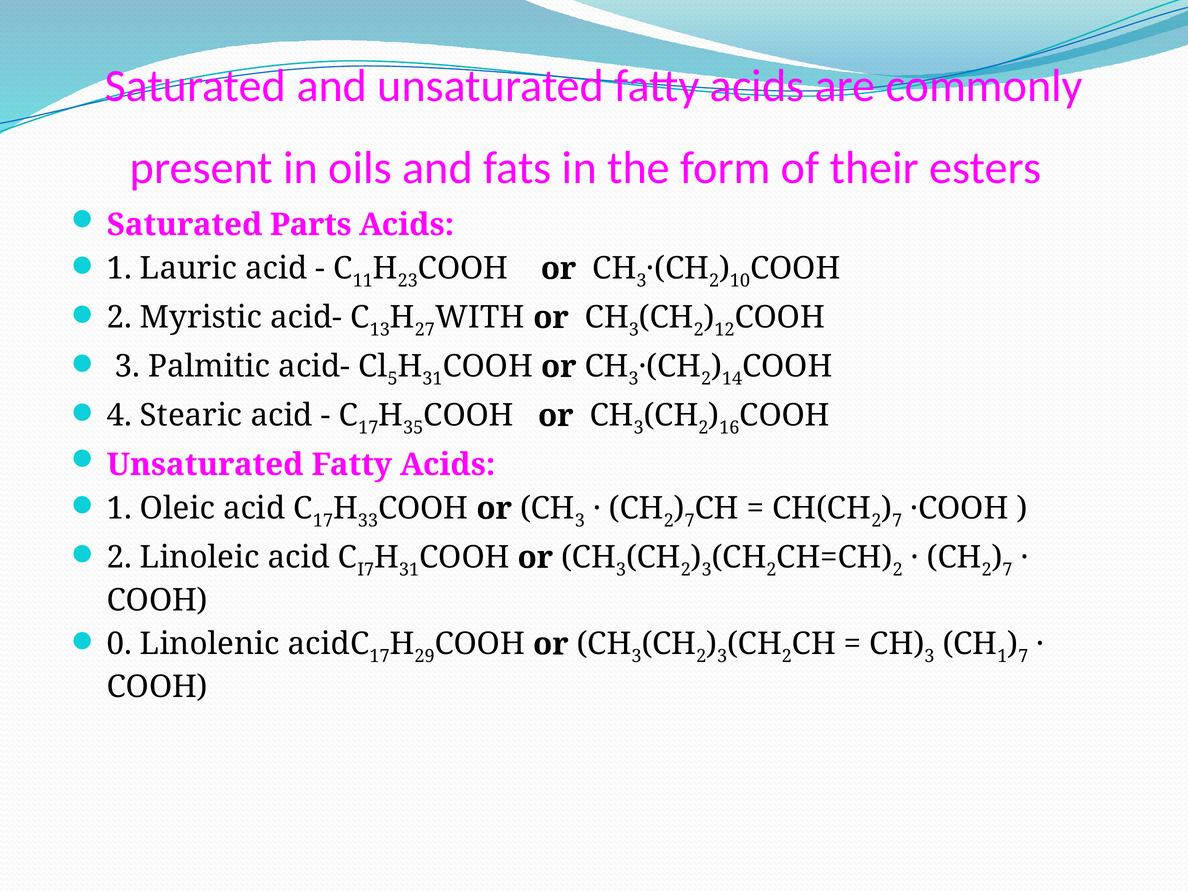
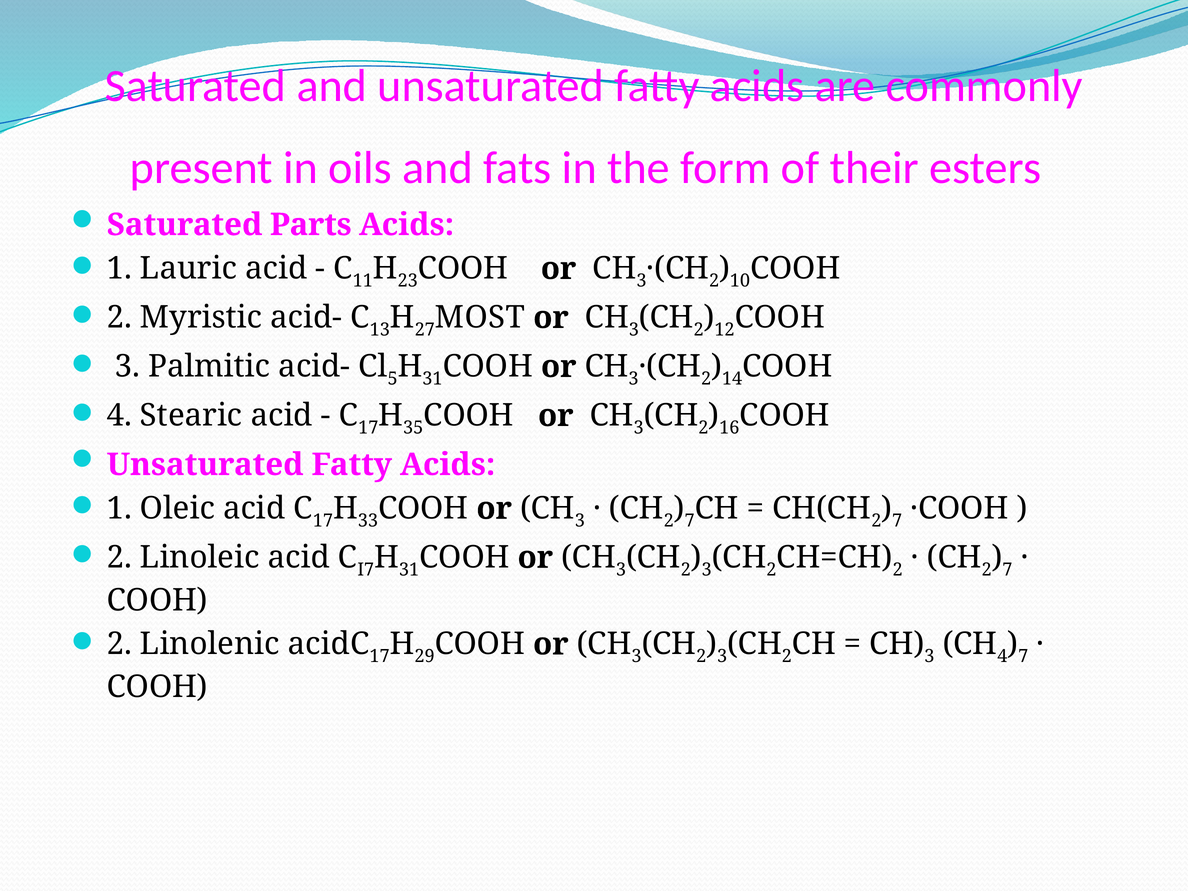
WITH: WITH -> MOST
0 at (119, 644): 0 -> 2
1 at (1002, 656): 1 -> 4
